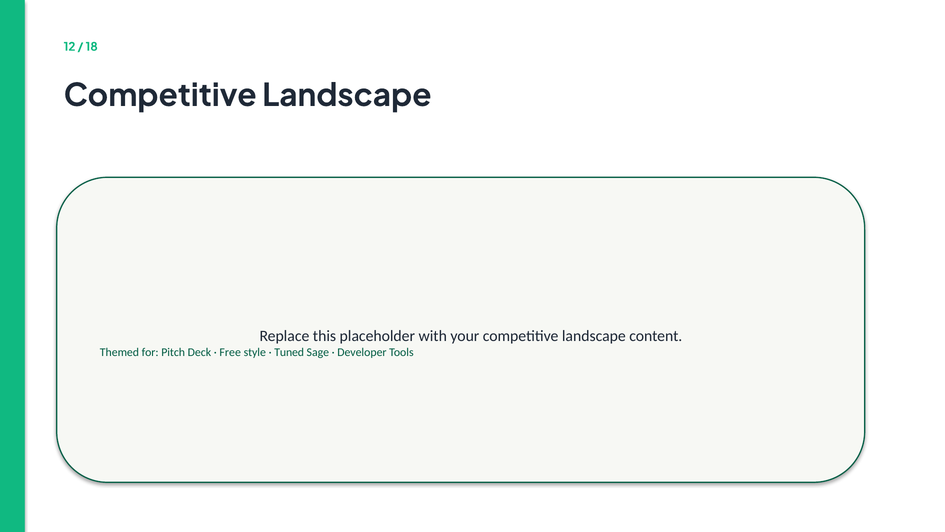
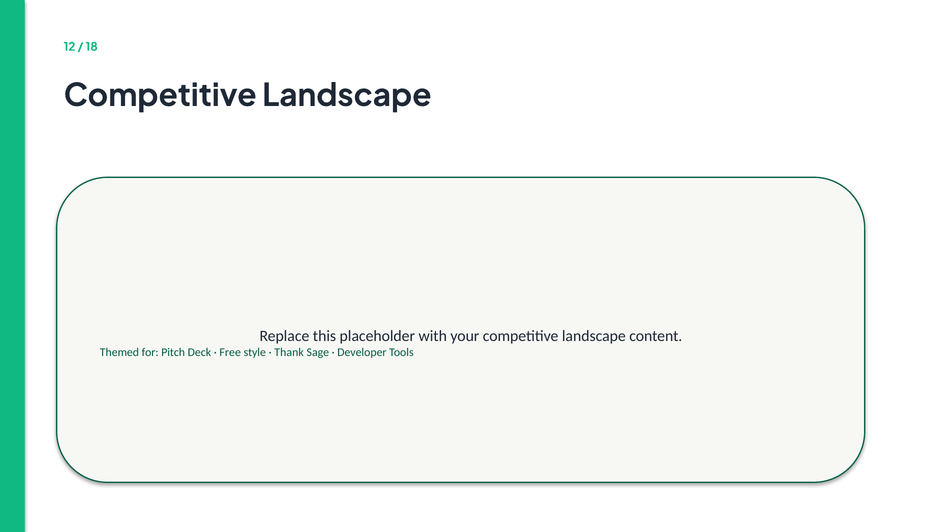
Tuned: Tuned -> Thank
